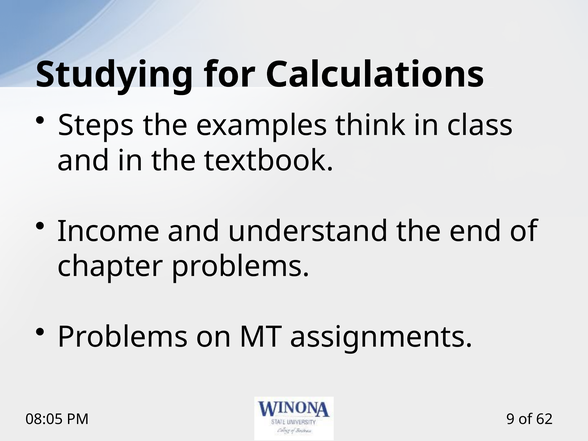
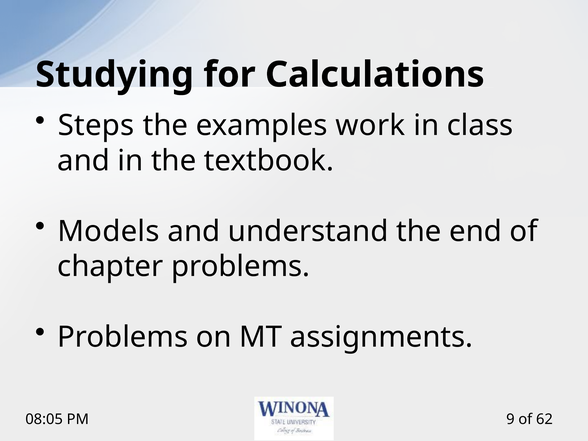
think: think -> work
Income: Income -> Models
